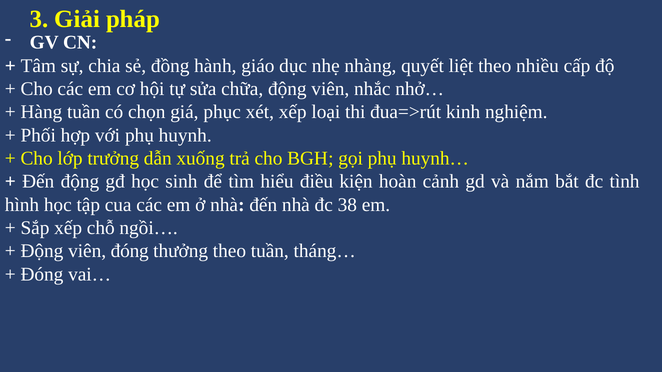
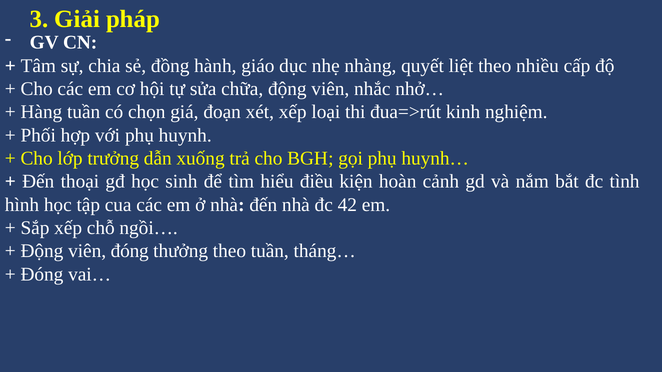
phục: phục -> đoạn
Đến động: động -> thoại
38: 38 -> 42
